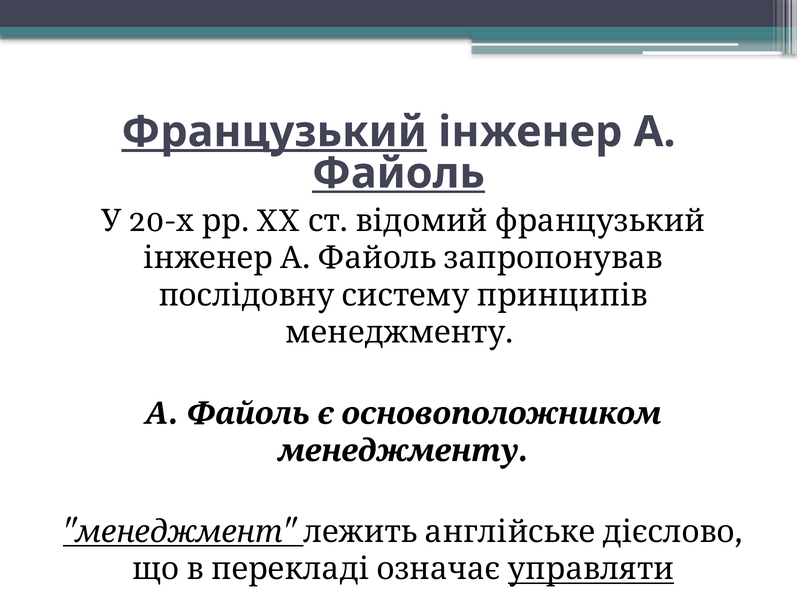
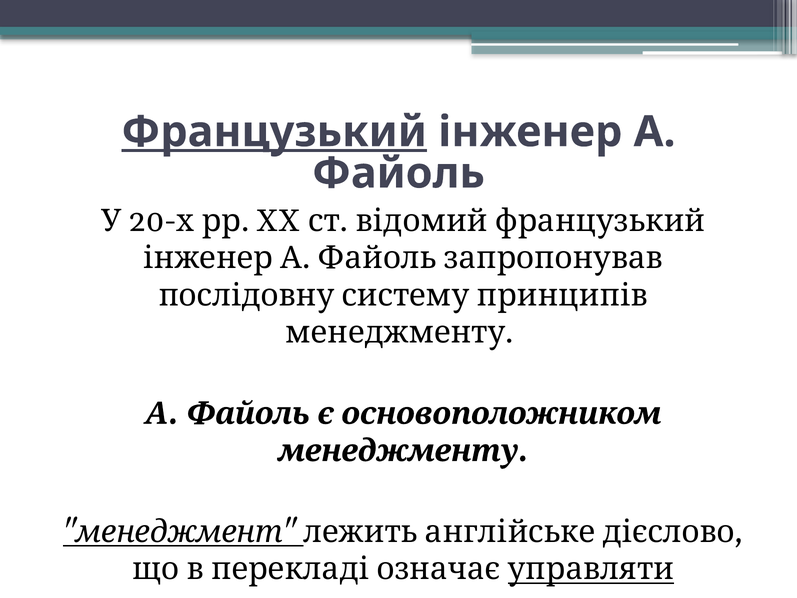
Файоль at (398, 173) underline: present -> none
